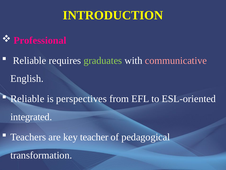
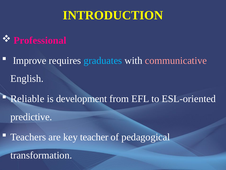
Reliable at (30, 60): Reliable -> Improve
graduates colour: light green -> light blue
perspectives: perspectives -> development
integrated: integrated -> predictive
